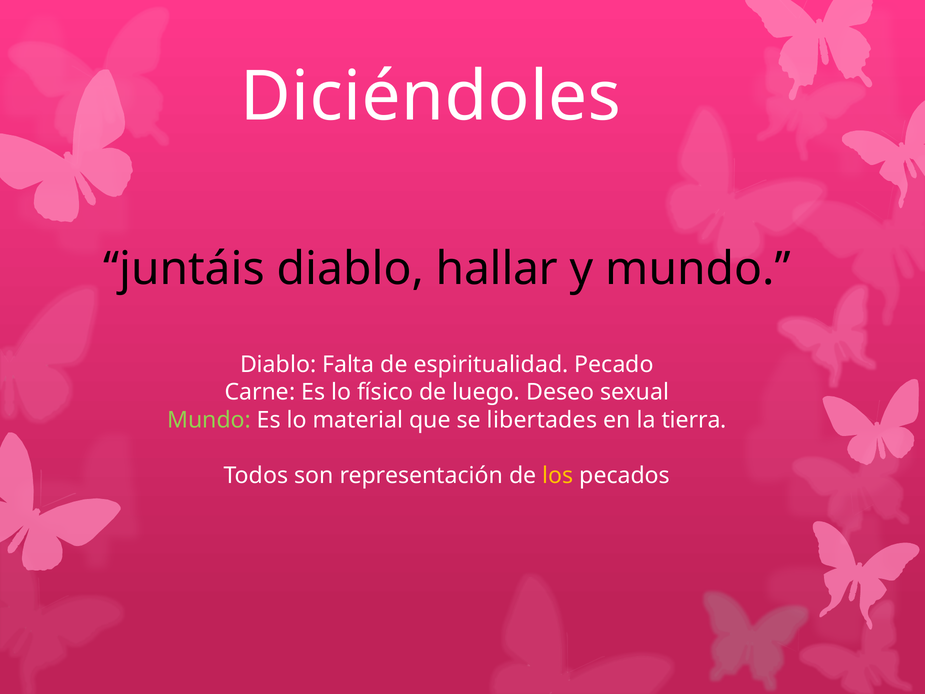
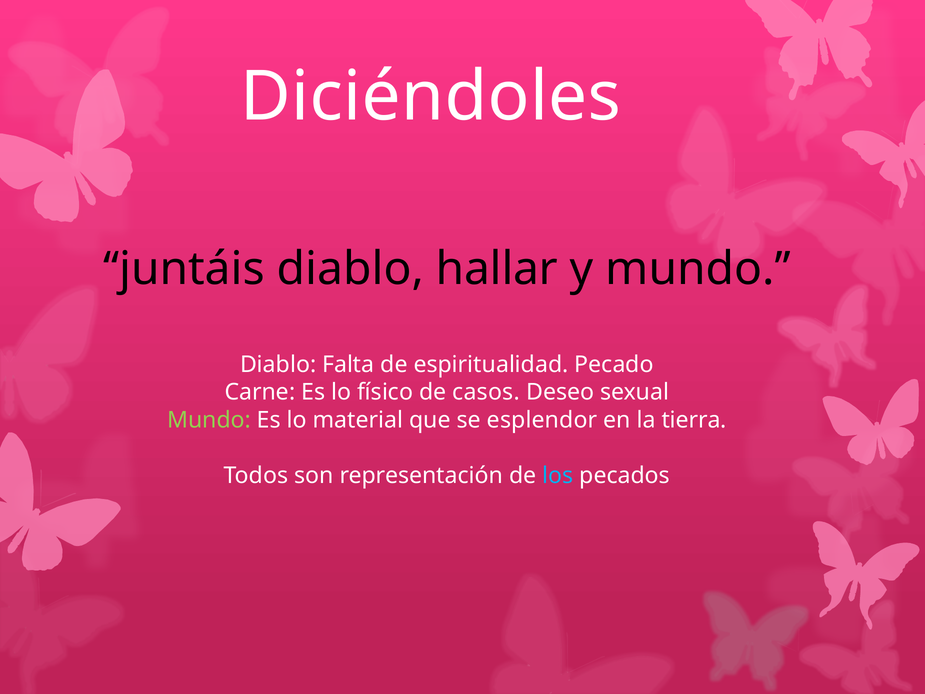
luego: luego -> casos
libertades: libertades -> esplendor
los colour: yellow -> light blue
